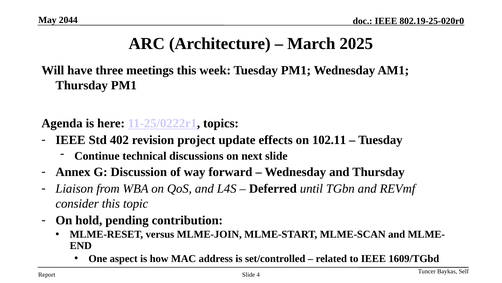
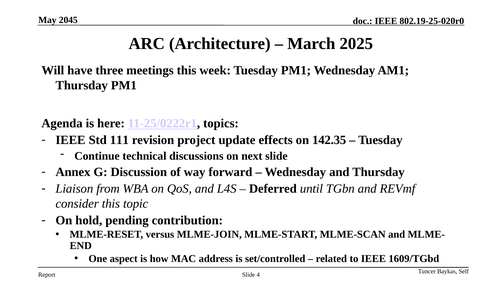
2044: 2044 -> 2045
402: 402 -> 111
102.11: 102.11 -> 142.35
